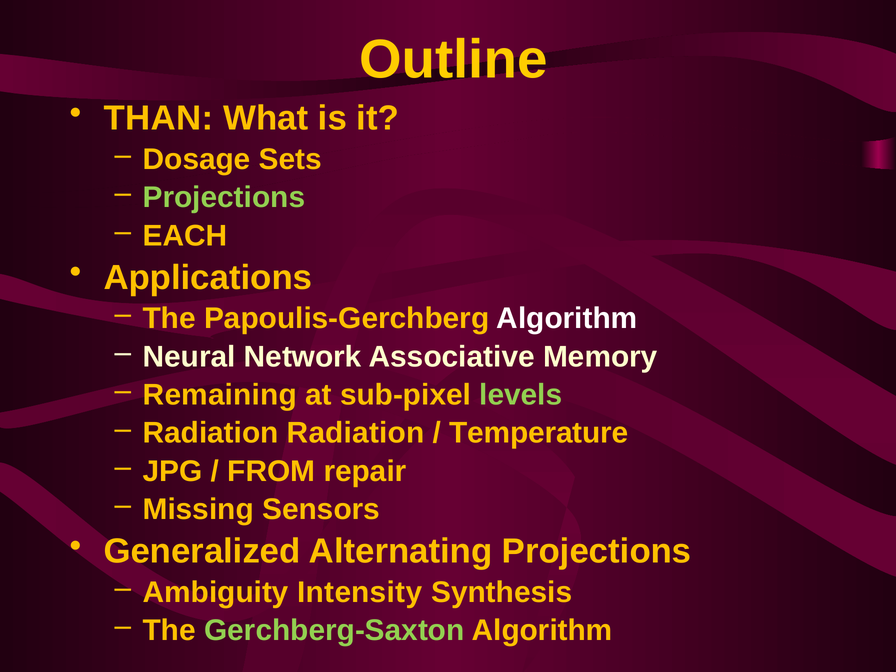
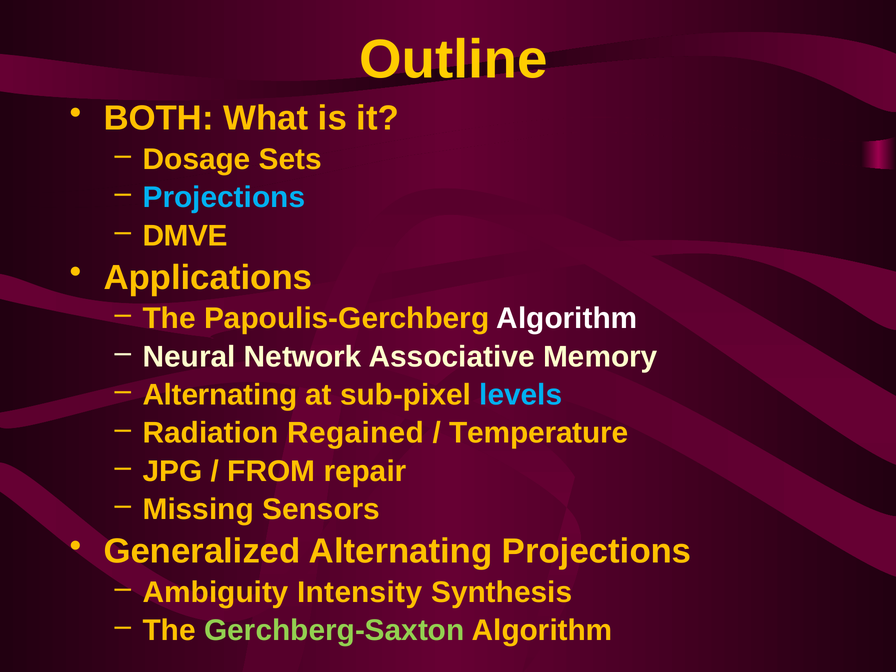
THAN: THAN -> BOTH
Projections at (224, 197) colour: light green -> light blue
EACH: EACH -> DMVE
Remaining at (220, 395): Remaining -> Alternating
levels colour: light green -> light blue
Radiation Radiation: Radiation -> Regained
